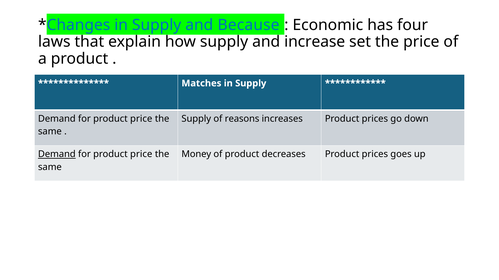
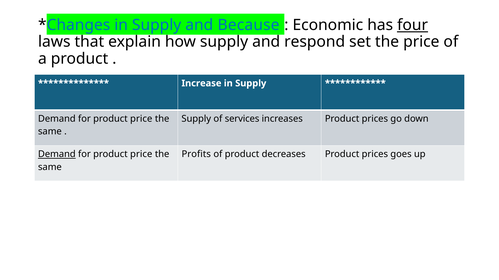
four underline: none -> present
increase: increase -> respond
Matches: Matches -> Increase
reasons: reasons -> services
Money: Money -> Profits
